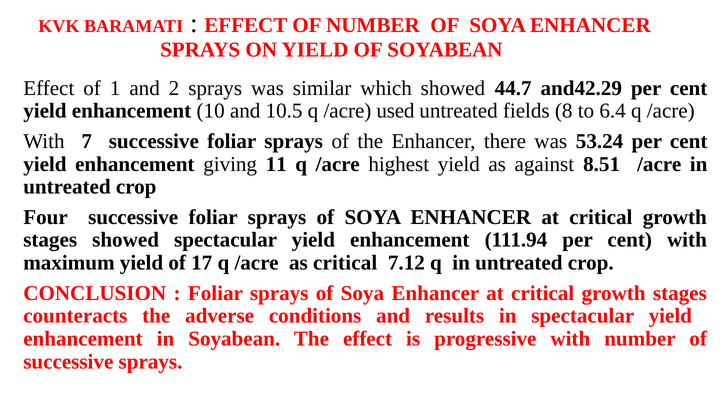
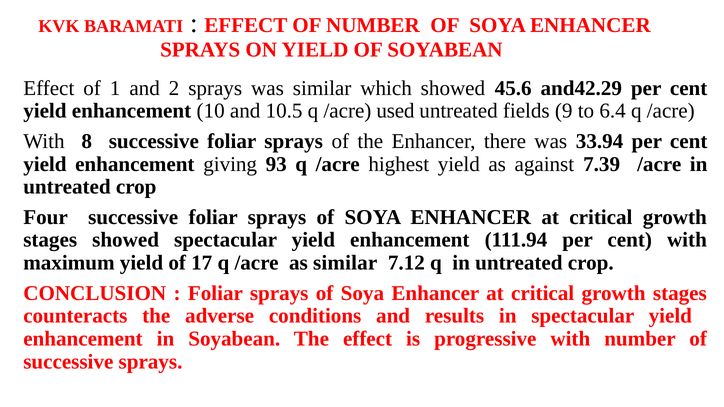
44.7: 44.7 -> 45.6
8: 8 -> 9
7: 7 -> 8
53.24: 53.24 -> 33.94
11: 11 -> 93
8.51: 8.51 -> 7.39
as critical: critical -> similar
